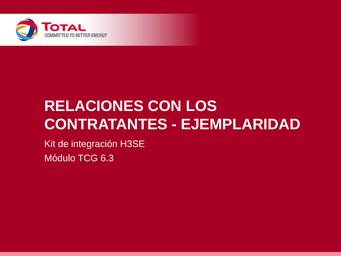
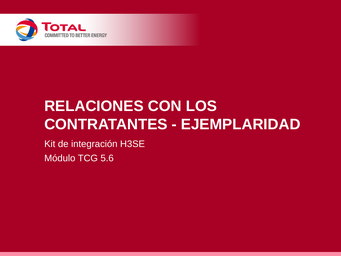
6.3: 6.3 -> 5.6
